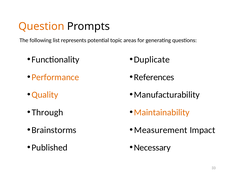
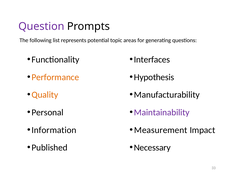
Question colour: orange -> purple
Duplicate: Duplicate -> Interfaces
References: References -> Hypothesis
Through: Through -> Personal
Maintainability colour: orange -> purple
Brainstorms: Brainstorms -> Information
